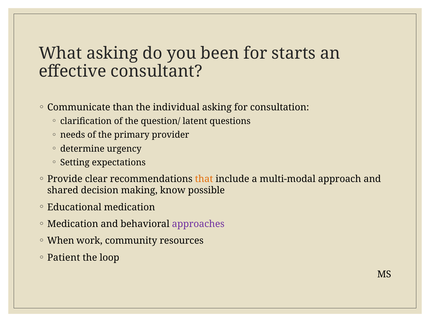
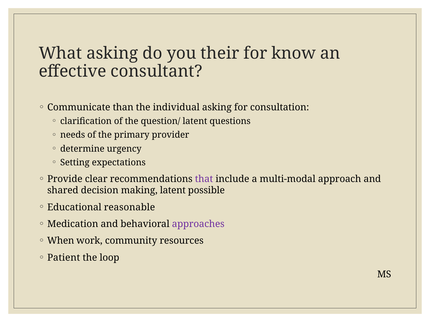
been: been -> their
starts: starts -> know
that colour: orange -> purple
making know: know -> latent
Educational medication: medication -> reasonable
